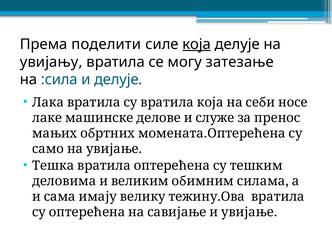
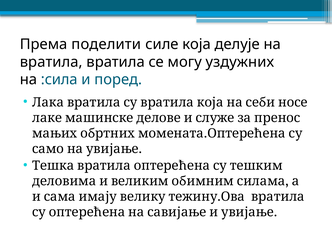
која underline: present -> none
увијању at (51, 62): увијању -> вратила
затезање: затезање -> уздужних
и делује: делује -> поред
